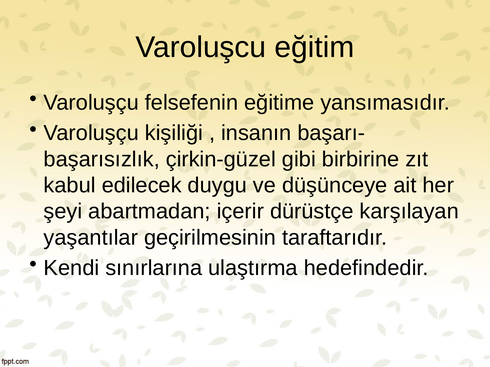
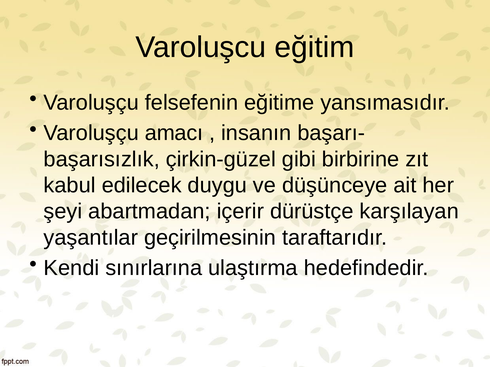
kişiliği: kişiliği -> amacı
